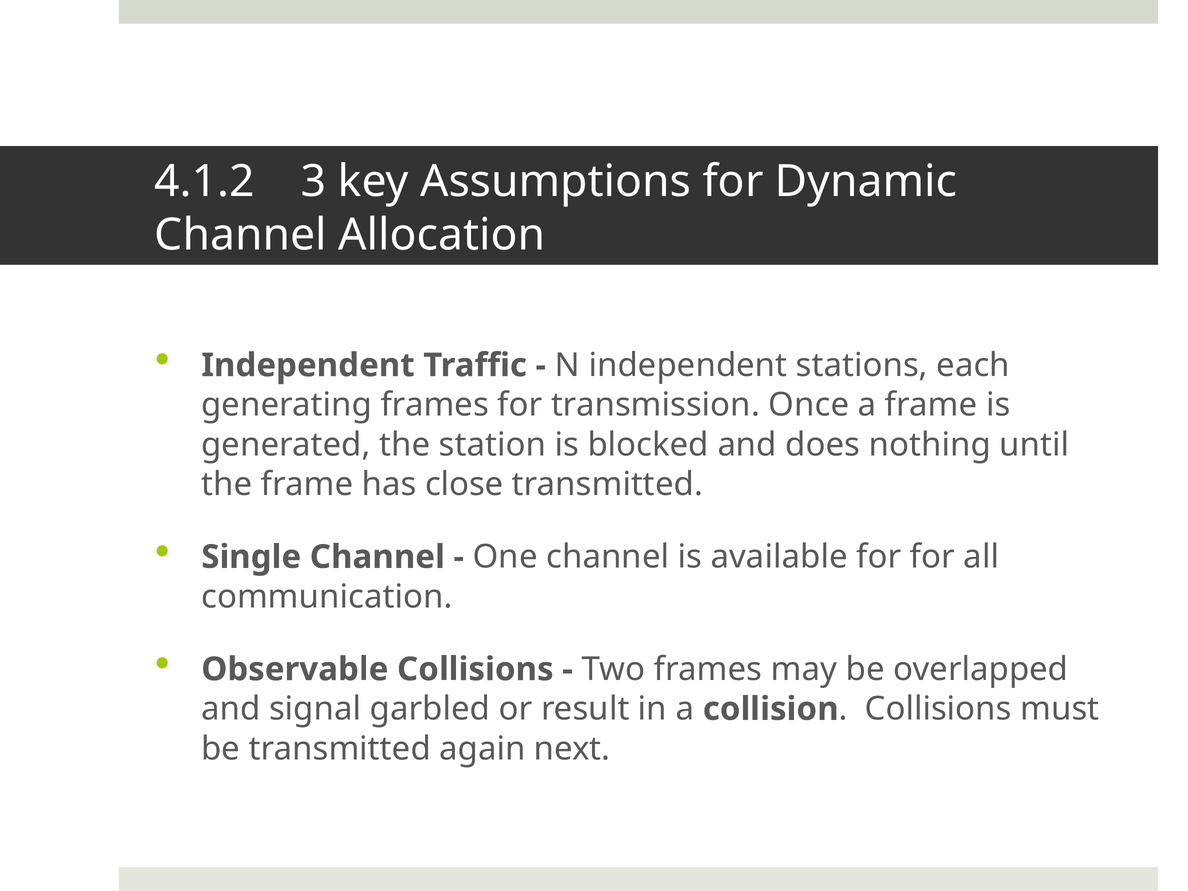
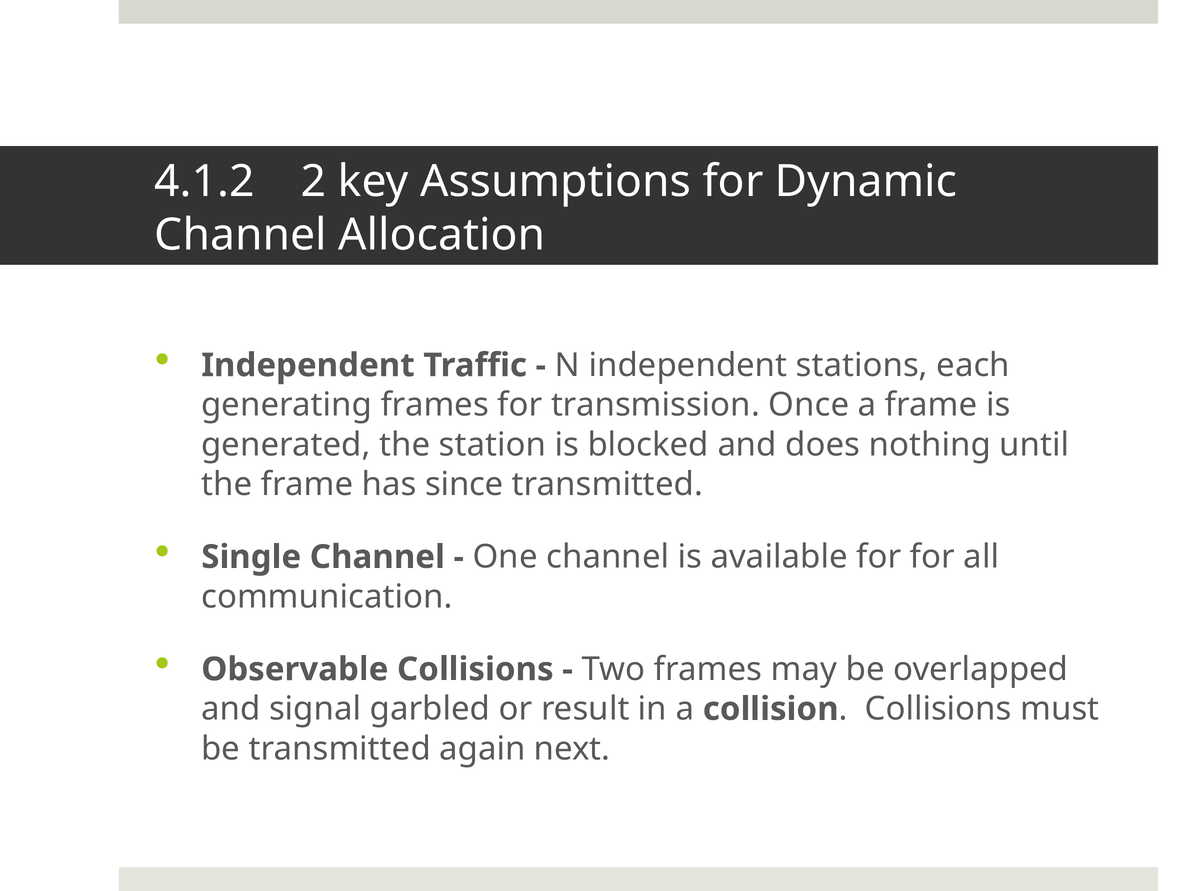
3: 3 -> 2
close: close -> since
